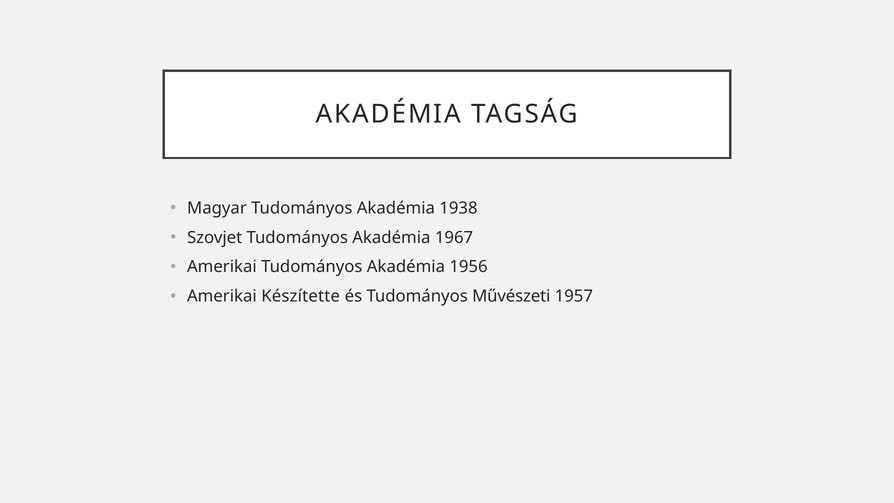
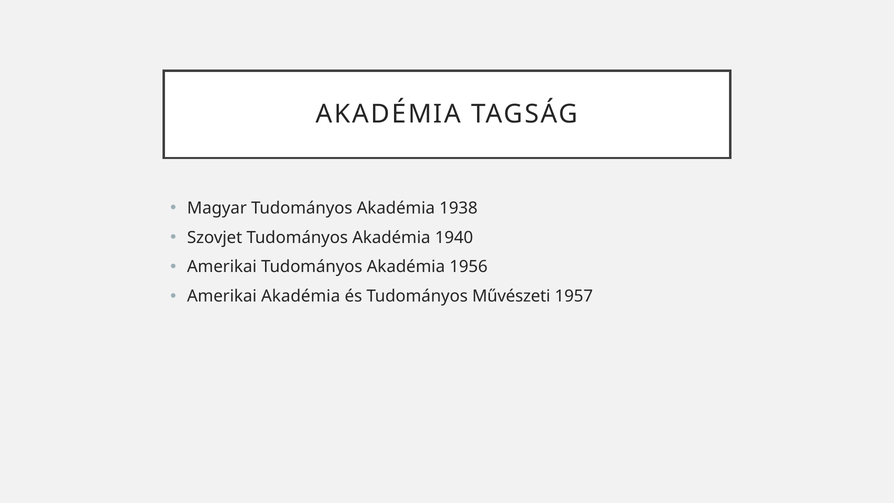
1967: 1967 -> 1940
Amerikai Készítette: Készítette -> Akadémia
